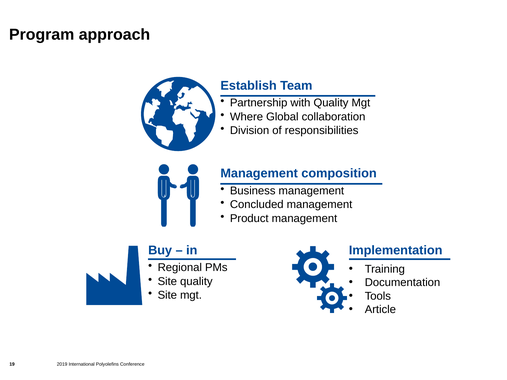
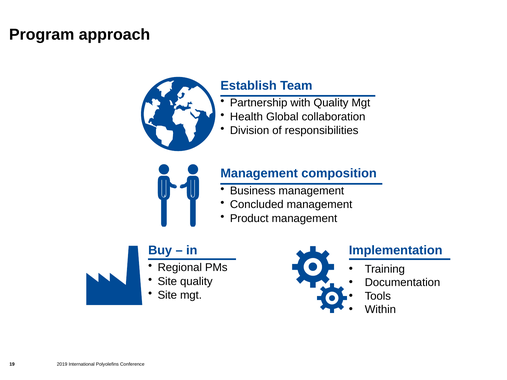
Where: Where -> Health
Article: Article -> Within
